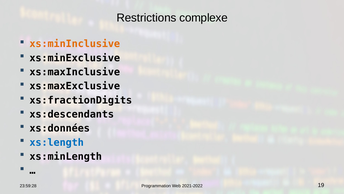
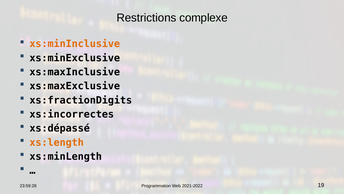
xs:descendants: xs:descendants -> xs:incorrectes
xs:données: xs:données -> xs:dépassé
xs:length colour: blue -> orange
